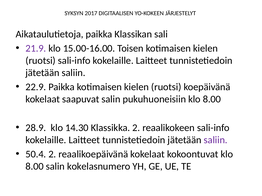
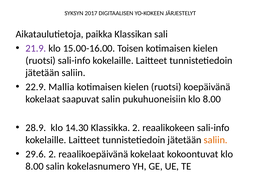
22.9 Paikka: Paikka -> Mallia
saliin at (216, 140) colour: purple -> orange
50.4: 50.4 -> 29.6
